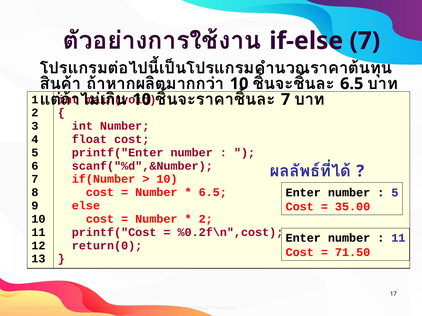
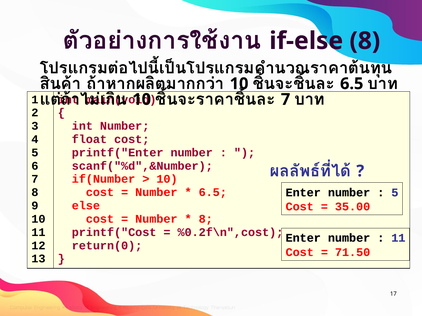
if-else 7: 7 -> 8
2 at (206, 219): 2 -> 8
